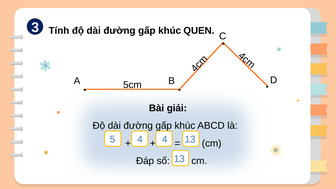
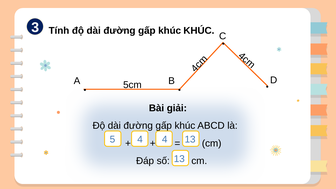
khúc QUEN: QUEN -> KHÚC
